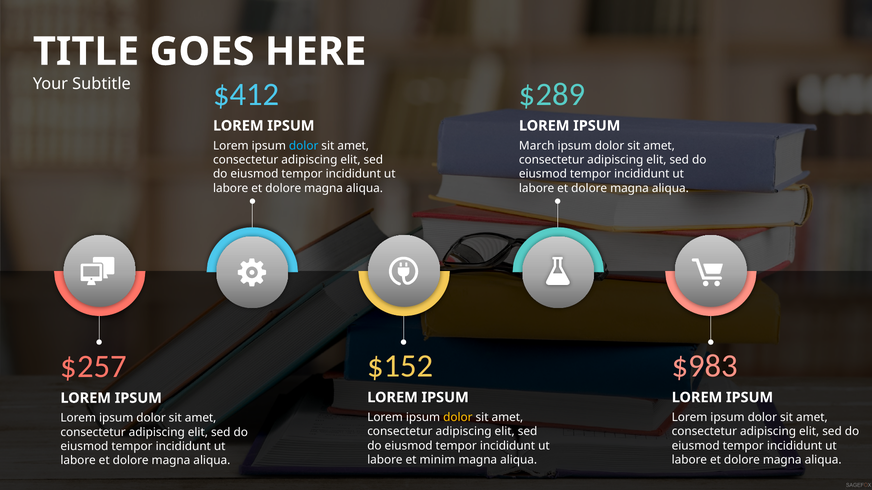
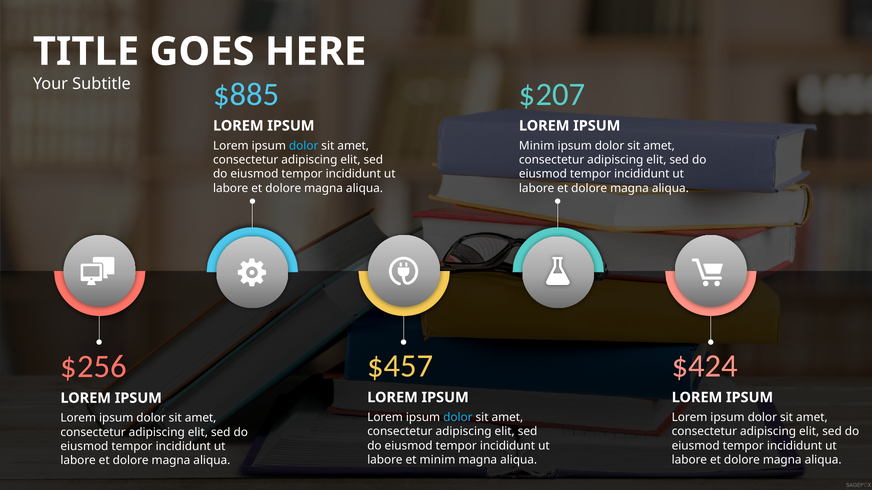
$412: $412 -> $885
$289: $289 -> $207
March at (537, 146): March -> Minim
$152: $152 -> $457
$983: $983 -> $424
$257: $257 -> $256
dolor at (458, 418) colour: yellow -> light blue
